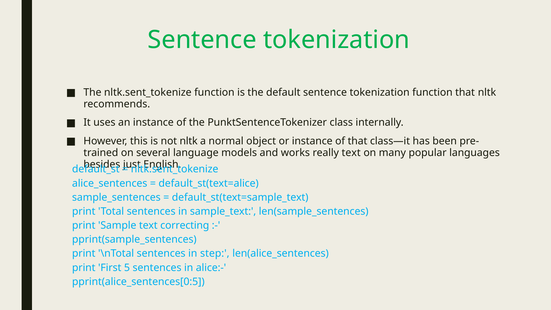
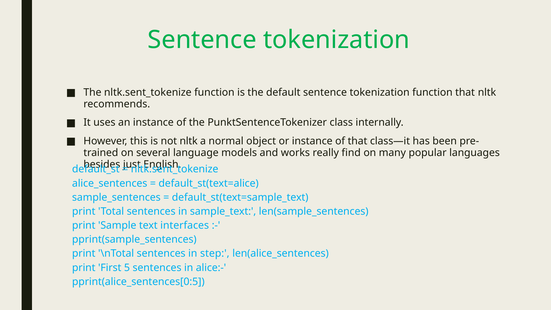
really text: text -> find
correcting: correcting -> interfaces
